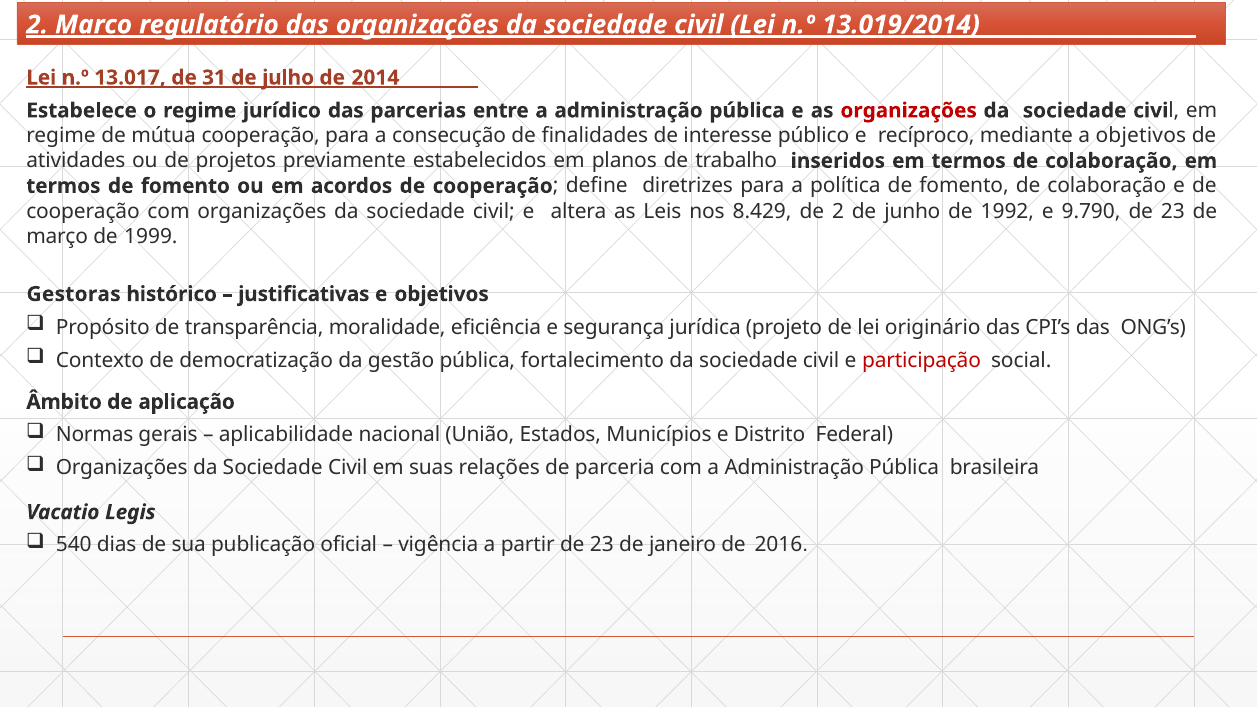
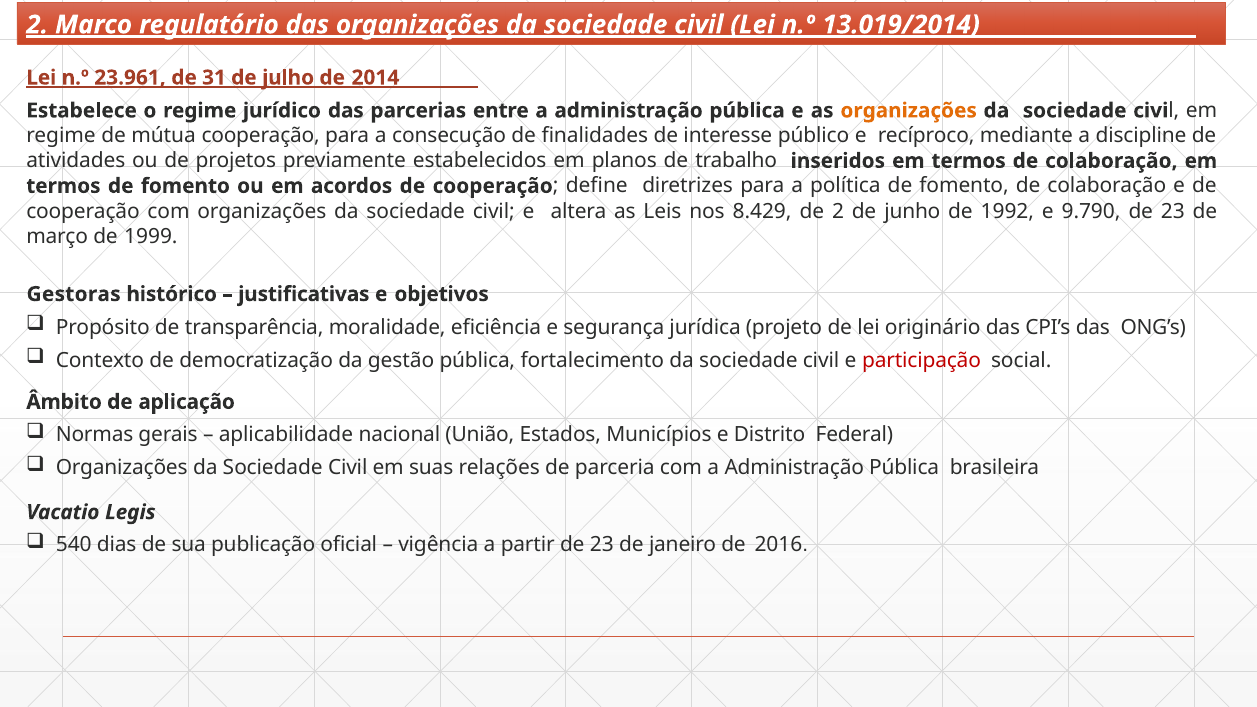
13.017: 13.017 -> 23.961
organizações at (909, 111) colour: red -> orange
a objetivos: objetivos -> discipline
